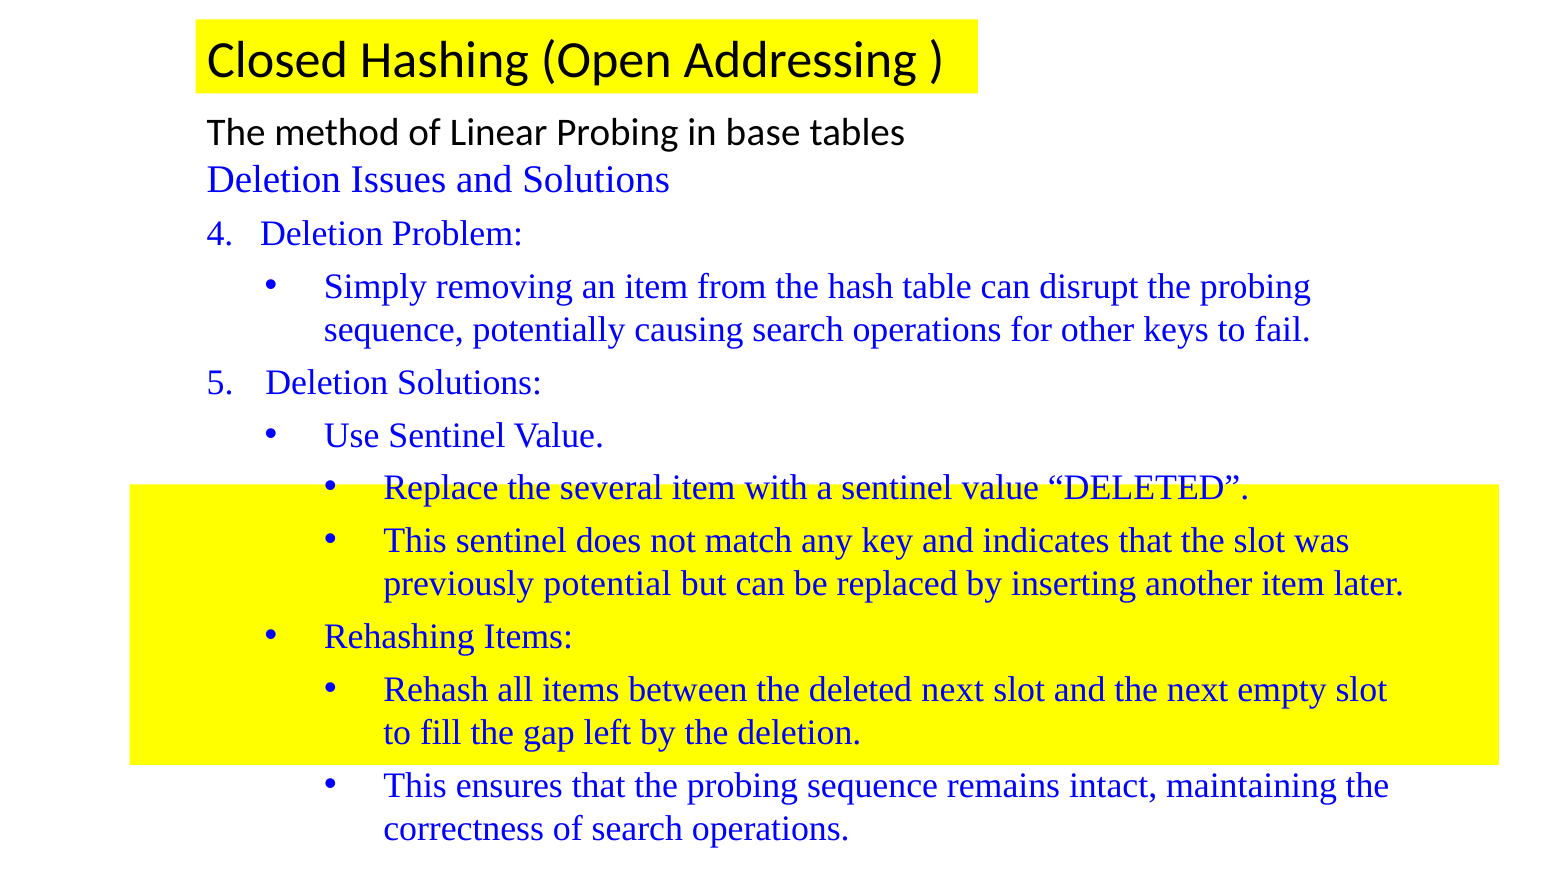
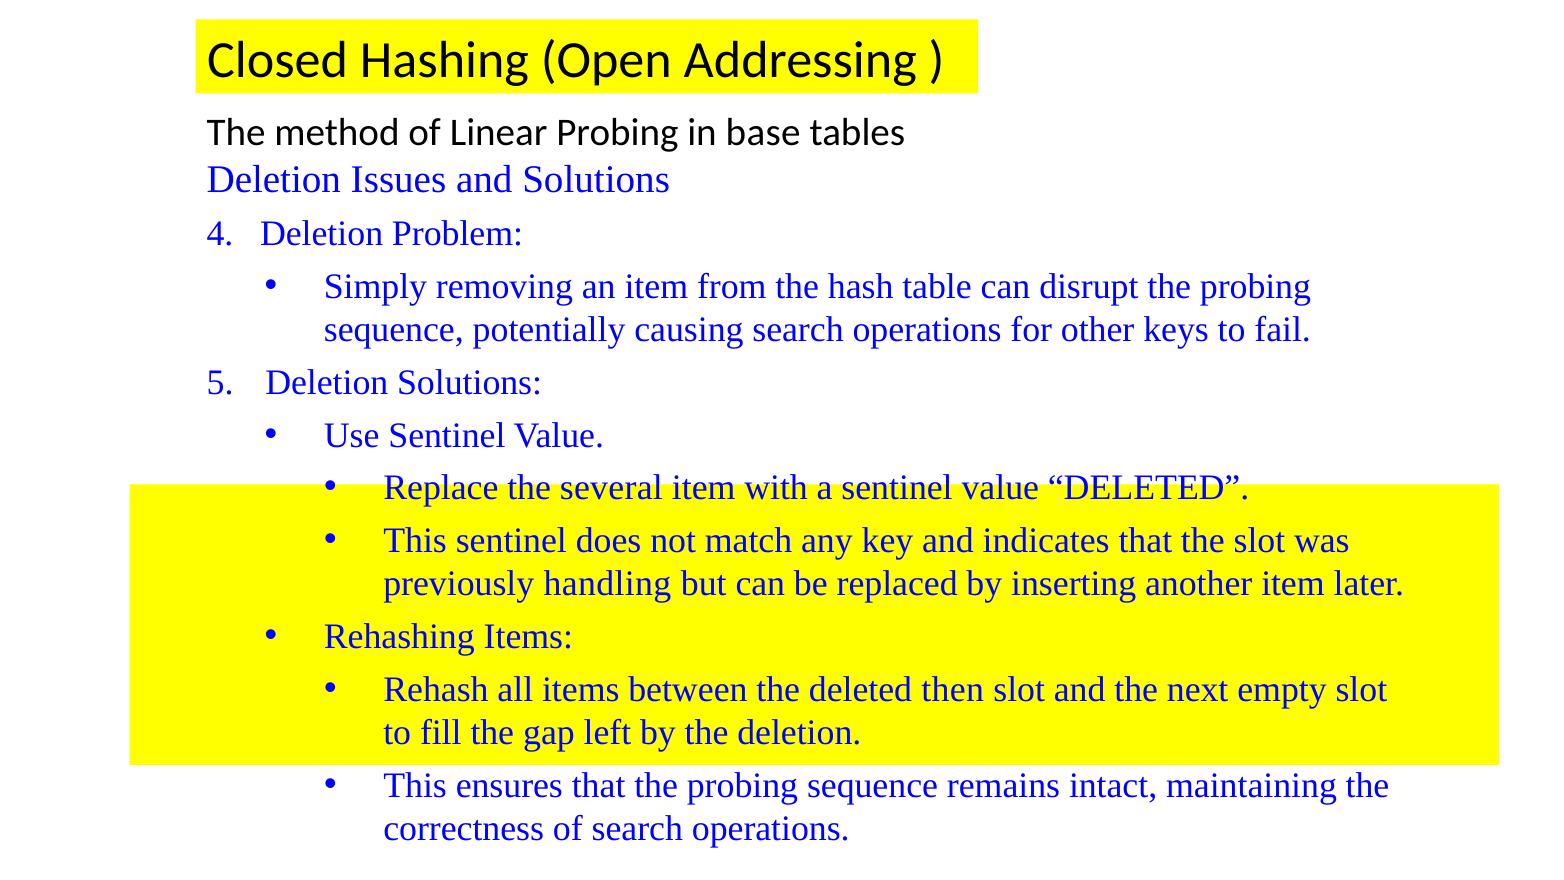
potential: potential -> handling
deleted next: next -> then
